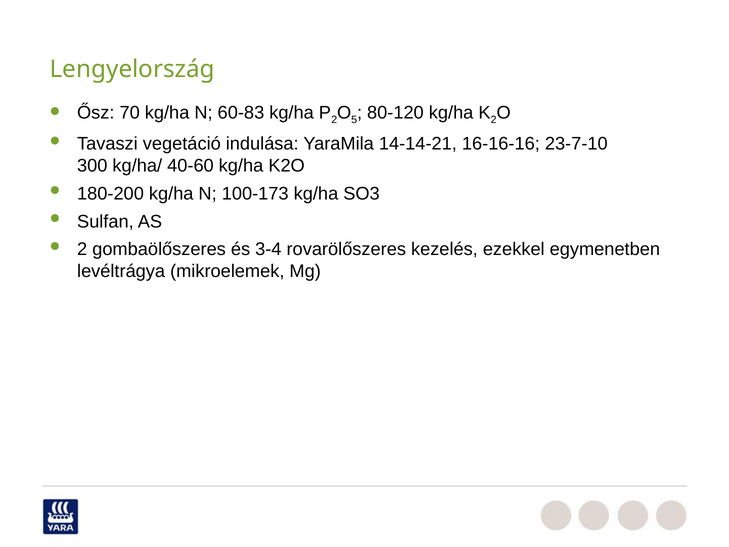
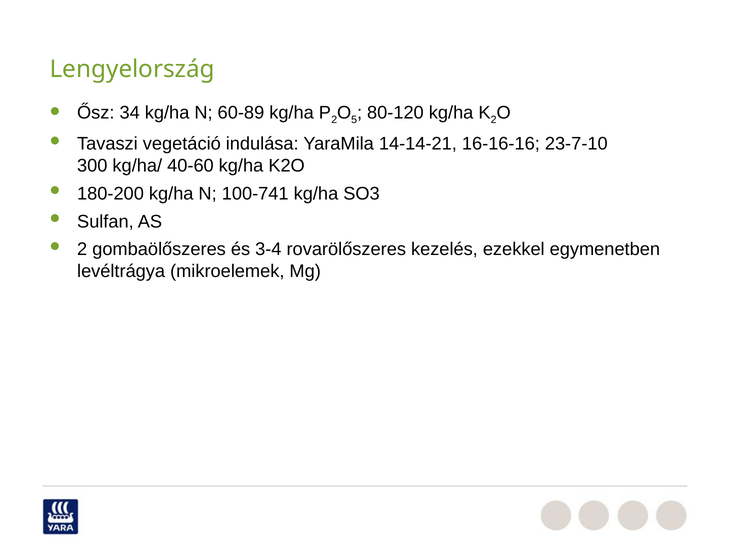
70: 70 -> 34
60-83: 60-83 -> 60-89
100-173: 100-173 -> 100-741
